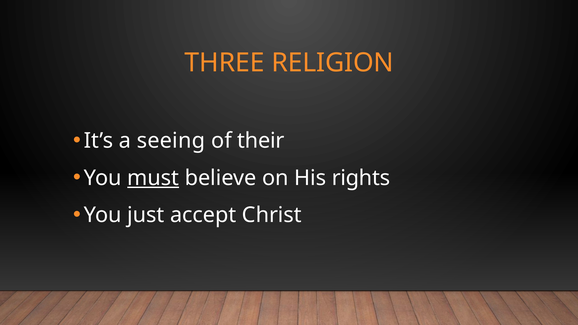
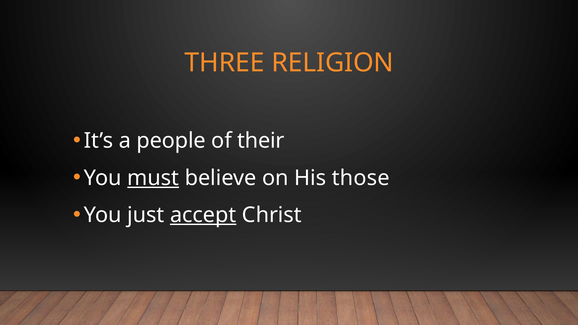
seeing: seeing -> people
rights: rights -> those
accept underline: none -> present
